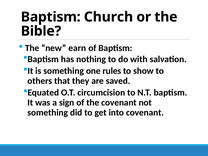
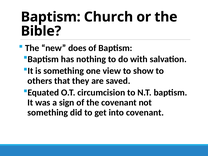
earn: earn -> does
rules: rules -> view
